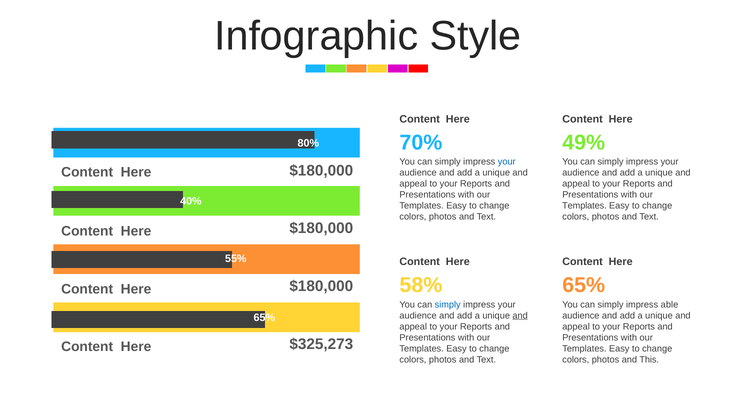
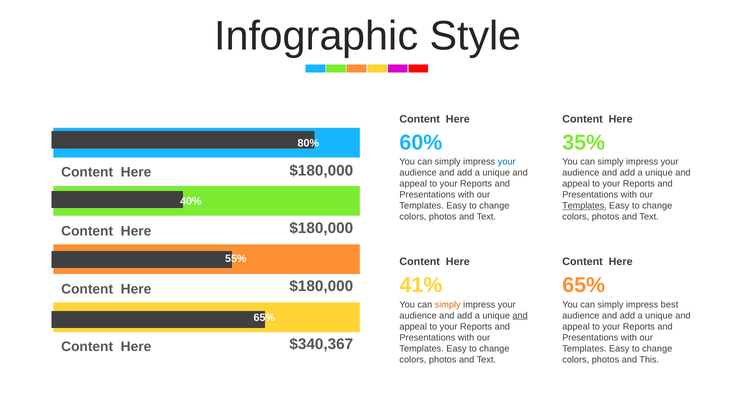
70%: 70% -> 60%
49%: 49% -> 35%
Templates at (584, 206) underline: none -> present
58%: 58% -> 41%
simply at (448, 304) colour: blue -> orange
able: able -> best
$325,273: $325,273 -> $340,367
